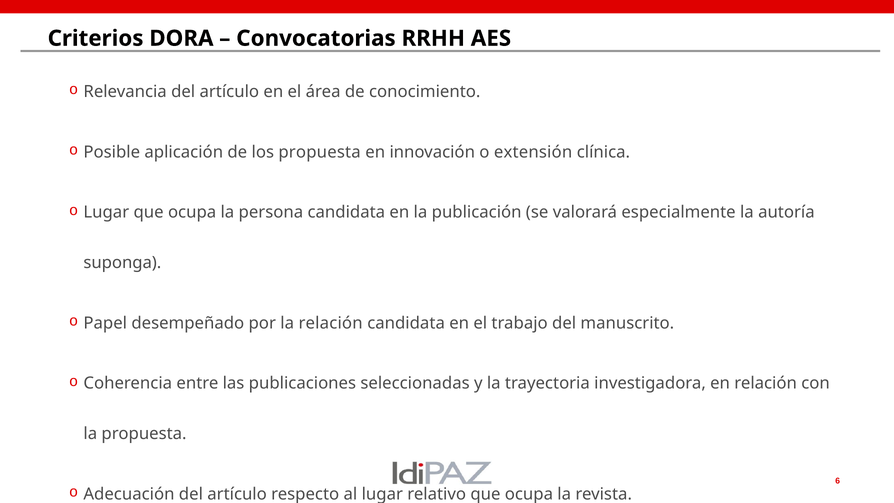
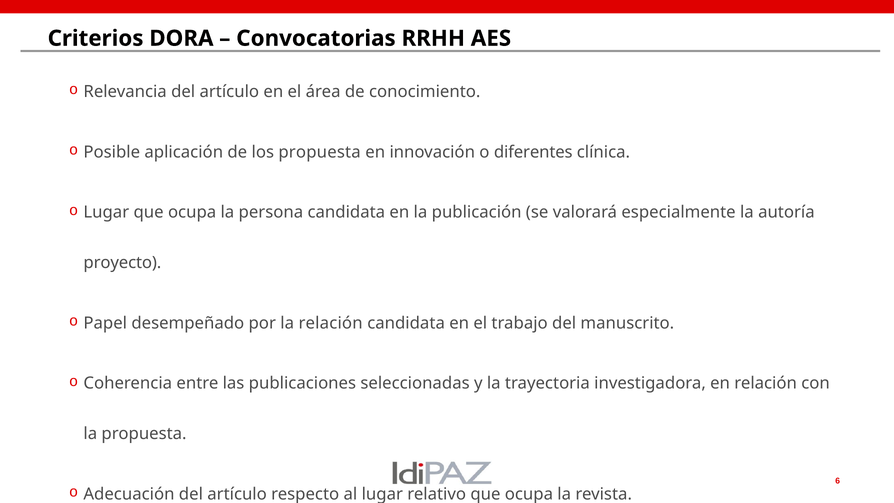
extensión: extensión -> diferentes
suponga: suponga -> proyecto
